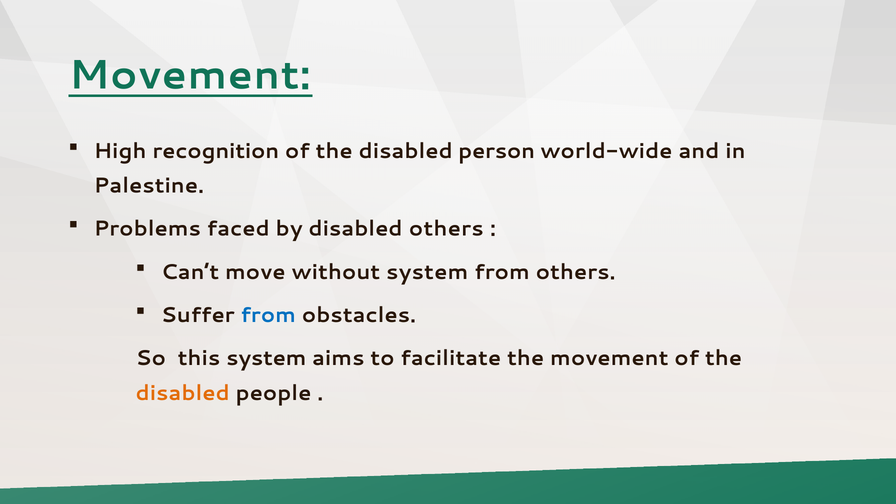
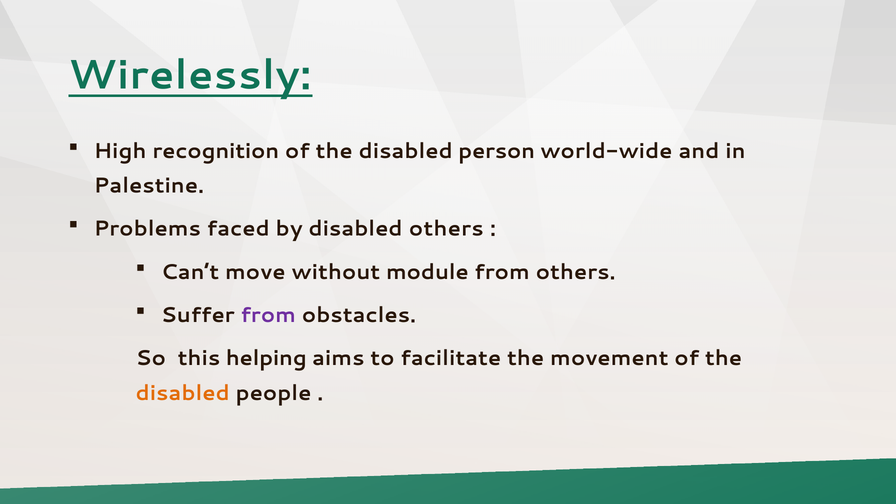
Movement at (190, 75): Movement -> Wirelessly
without system: system -> module
from at (268, 315) colour: blue -> purple
this system: system -> helping
